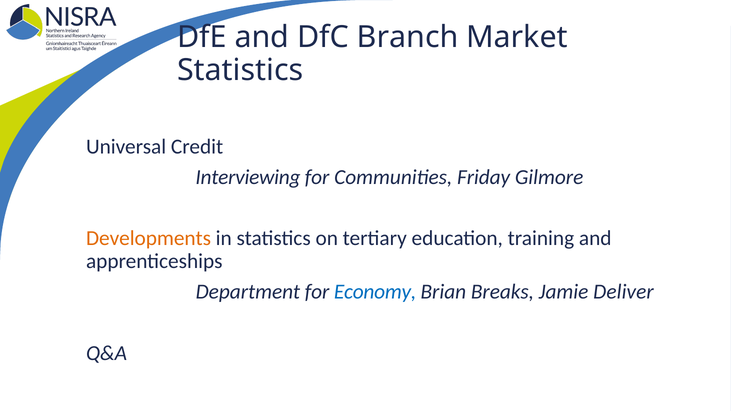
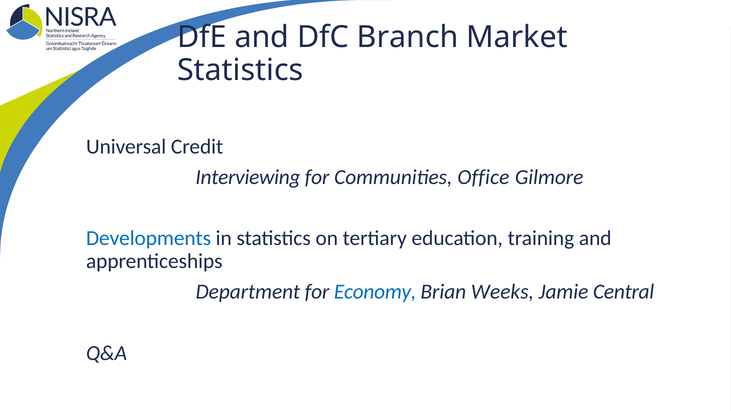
Friday: Friday -> Office
Developments colour: orange -> blue
Breaks: Breaks -> Weeks
Deliver: Deliver -> Central
